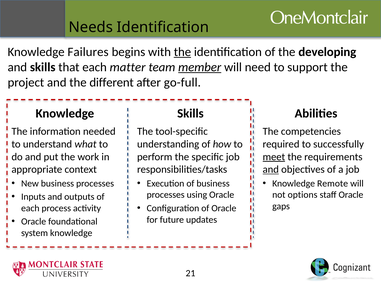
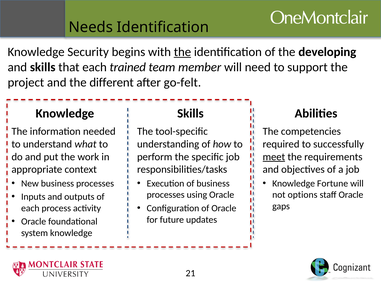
Failures: Failures -> Security
matter: matter -> trained
member underline: present -> none
go-full: go-full -> go-felt
and at (271, 169) underline: present -> none
Remote: Remote -> Fortune
